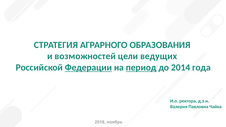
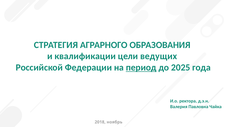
возможностей: возможностей -> квалификации
Федерации underline: present -> none
2014: 2014 -> 2025
